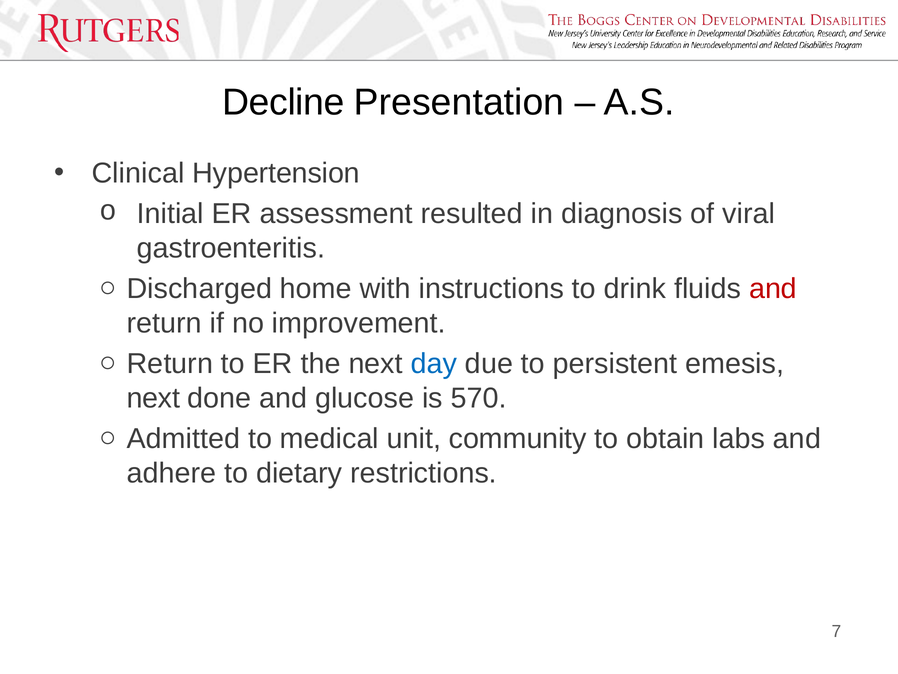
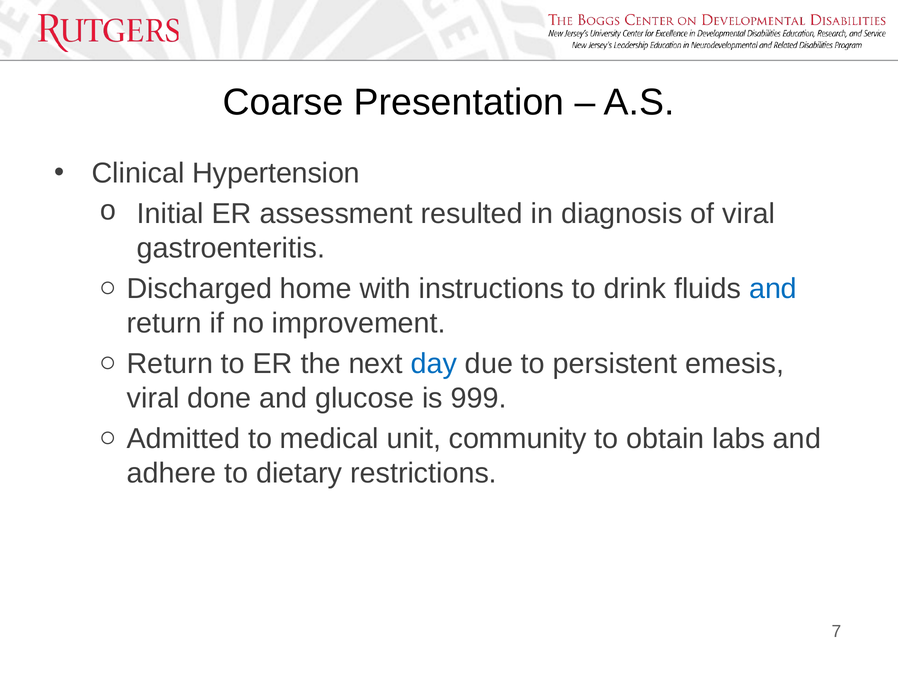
Decline: Decline -> Coarse
and at (773, 289) colour: red -> blue
next at (153, 398): next -> viral
570: 570 -> 999
